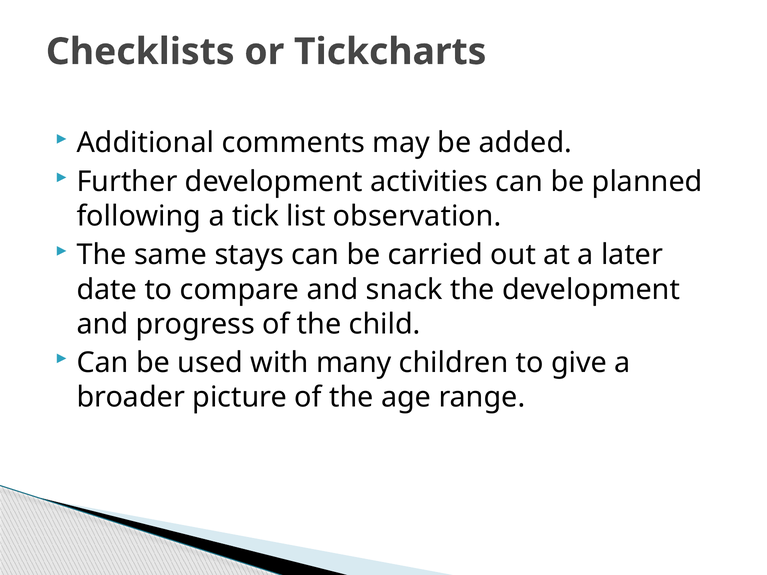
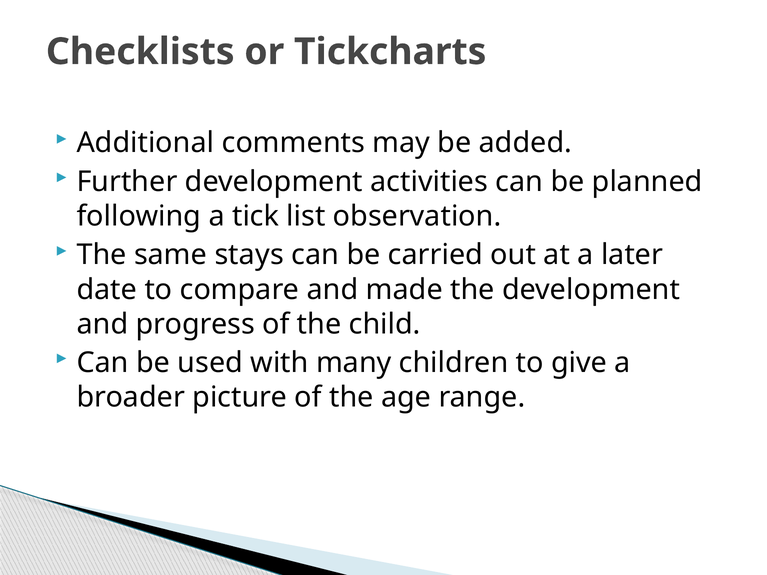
snack: snack -> made
